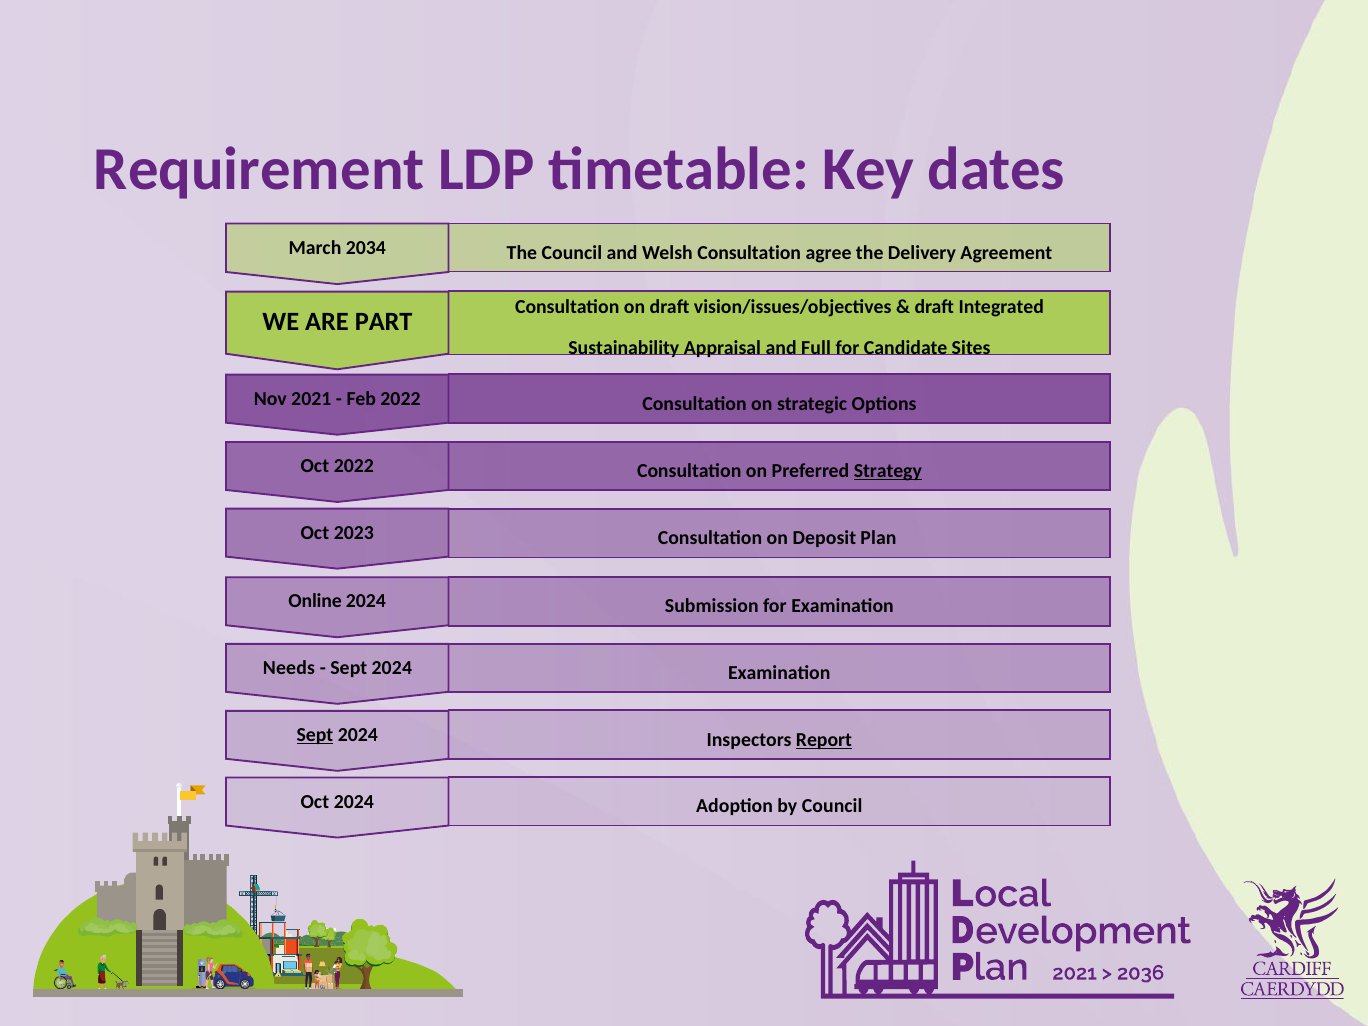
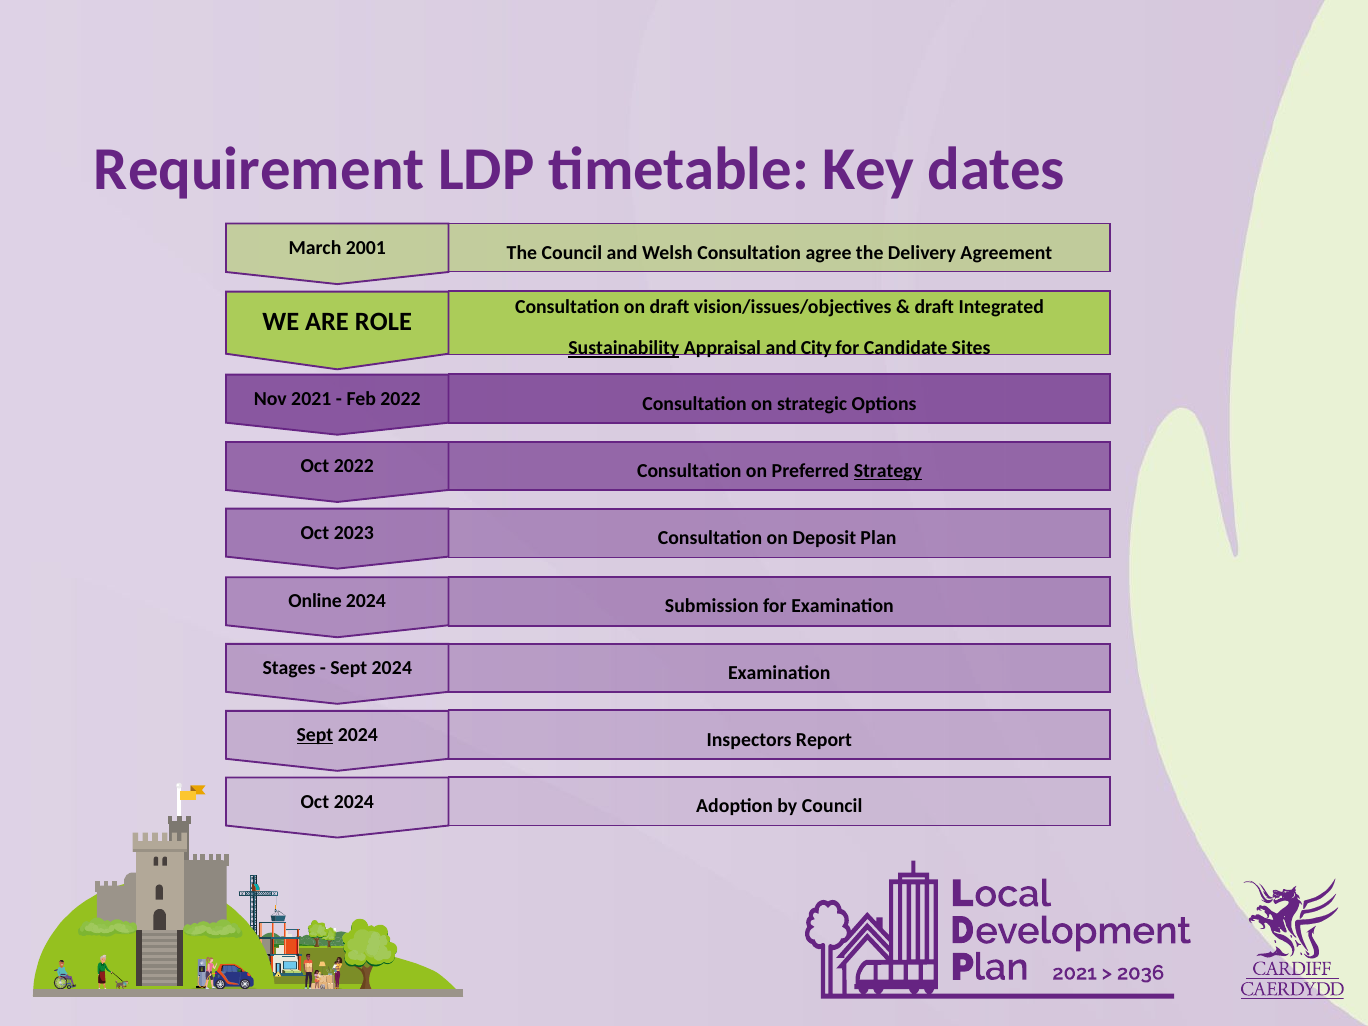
2034: 2034 -> 2001
PART: PART -> ROLE
Sustainability underline: none -> present
Full: Full -> City
Needs: Needs -> Stages
Report underline: present -> none
